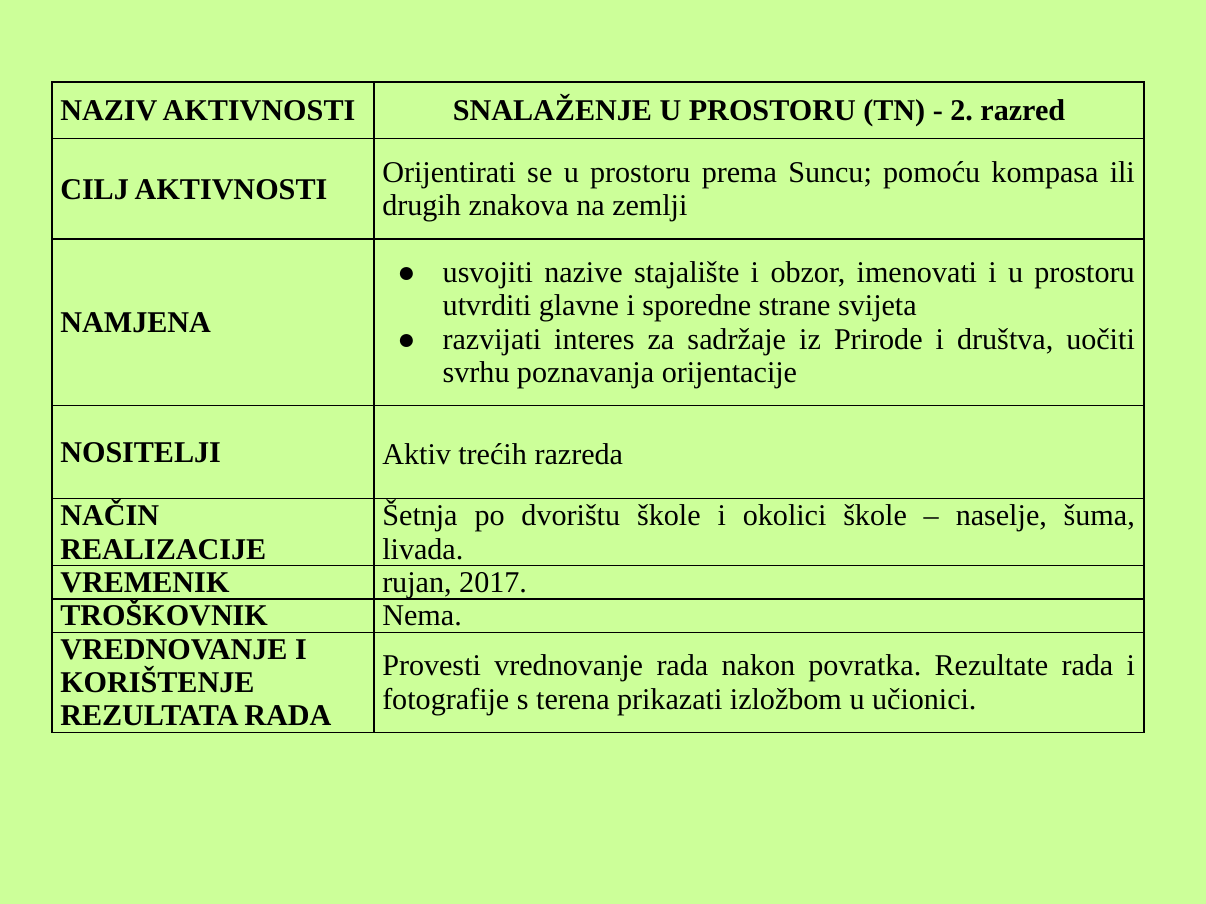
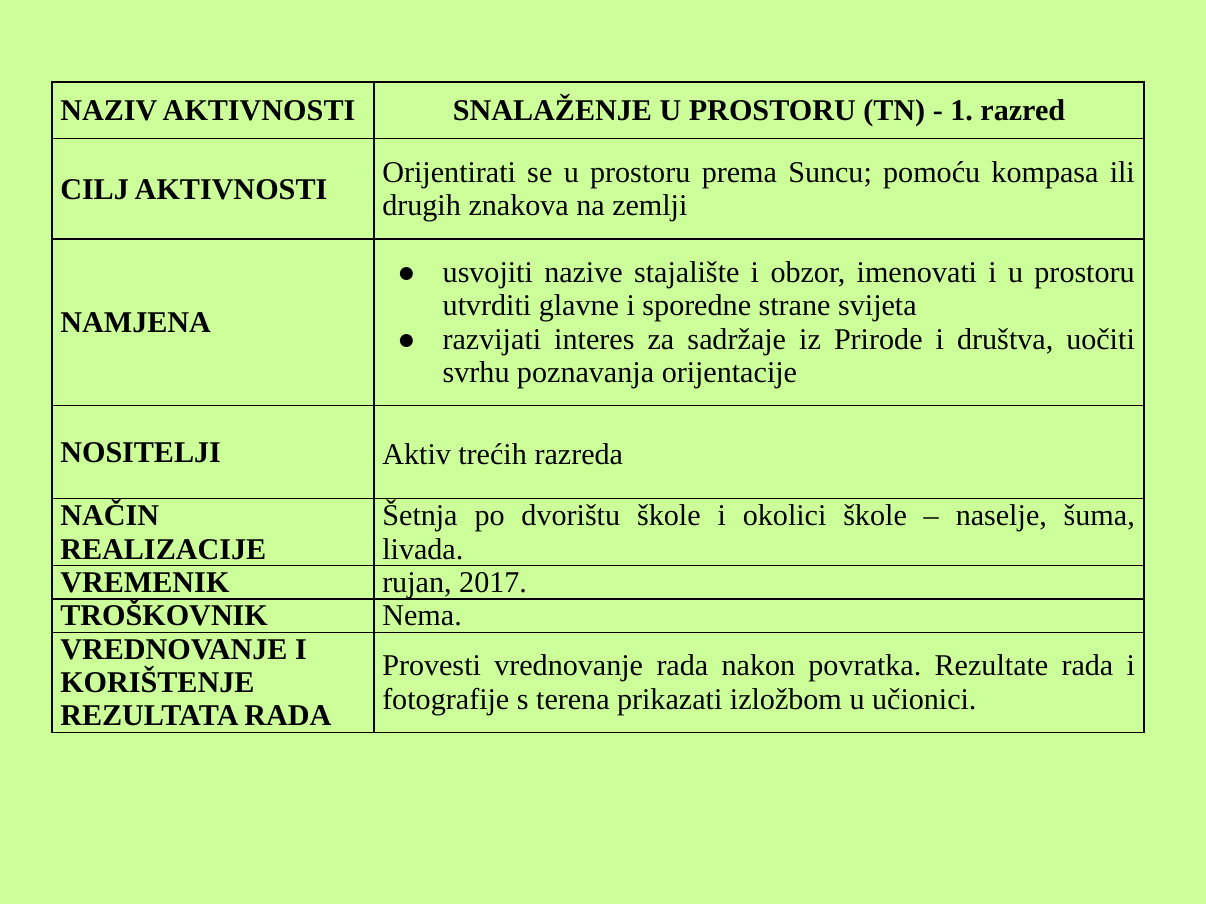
2: 2 -> 1
